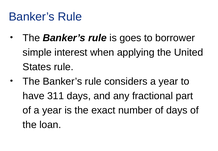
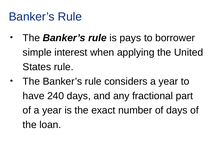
goes: goes -> pays
311: 311 -> 240
